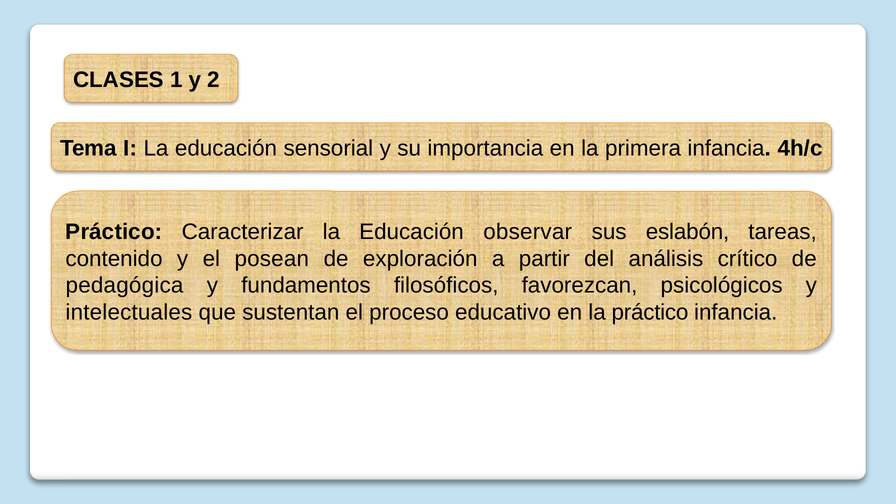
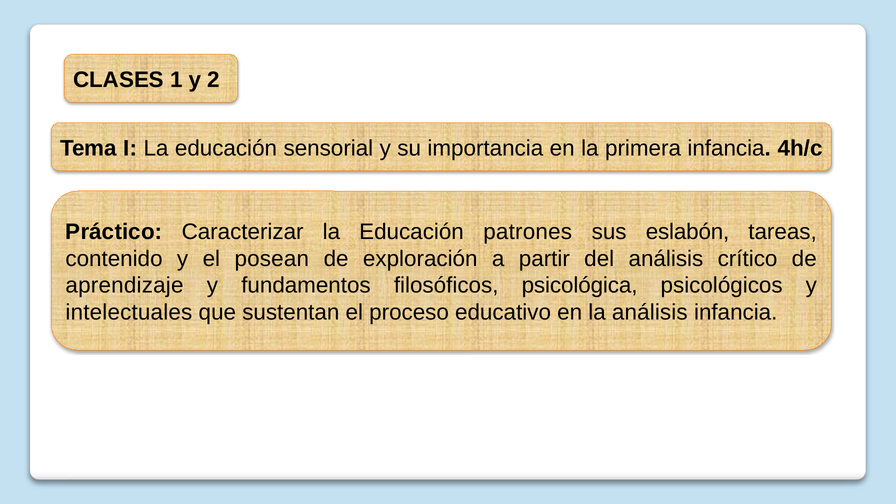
observar: observar -> patrones
pedagógica: pedagógica -> aprendizaje
favorezcan: favorezcan -> psicológica
la práctico: práctico -> análisis
